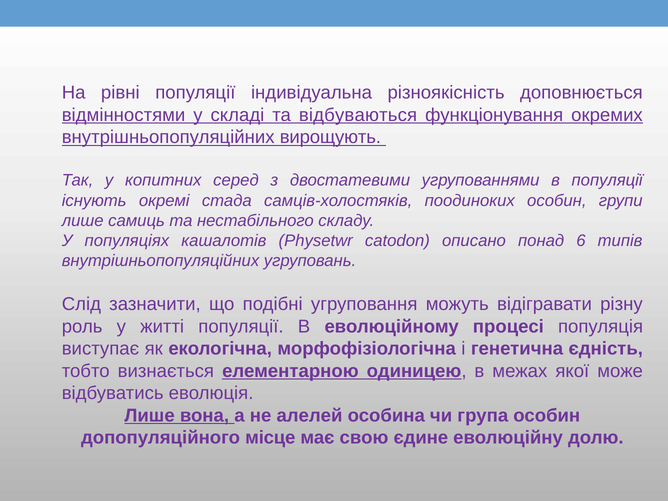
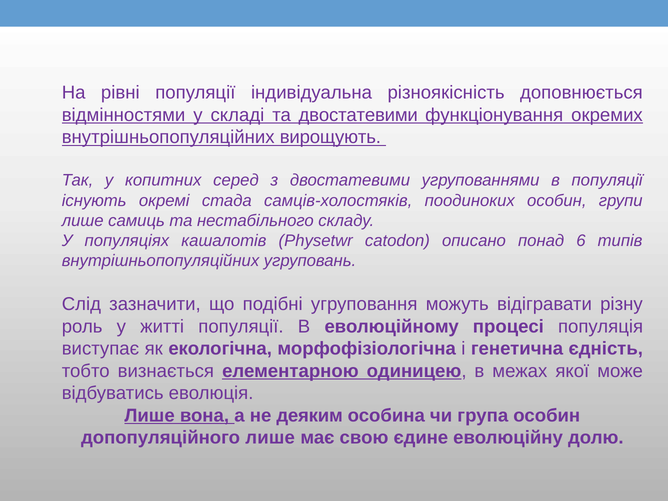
та відбуваються: відбуваються -> двостатевими
алелей: алелей -> деяким
допопуляційного місце: місце -> лише
